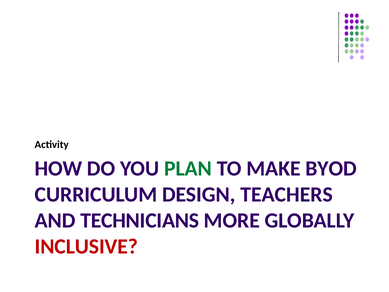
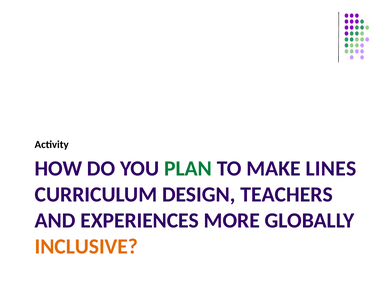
BYOD: BYOD -> LINES
TECHNICIANS: TECHNICIANS -> EXPERIENCES
INCLUSIVE colour: red -> orange
